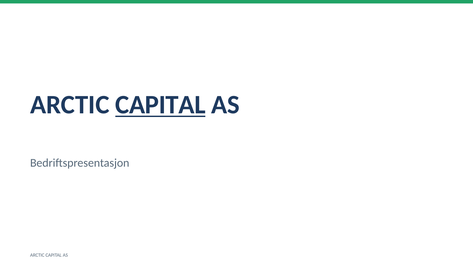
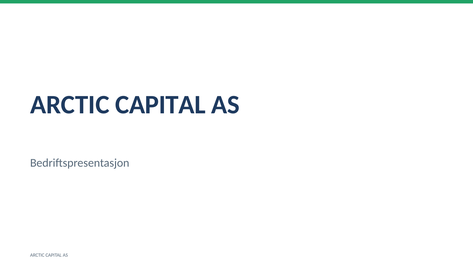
CAPITAL at (160, 105) underline: present -> none
